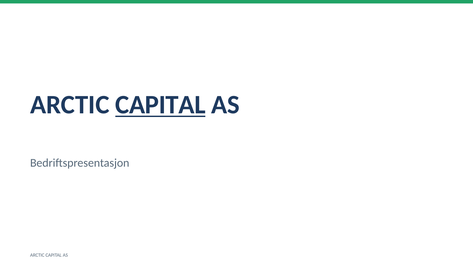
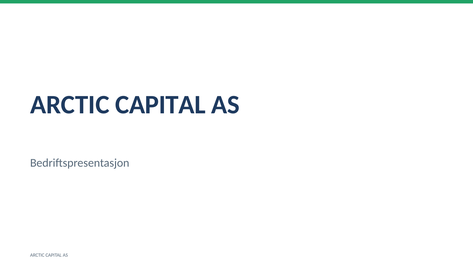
CAPITAL at (160, 105) underline: present -> none
